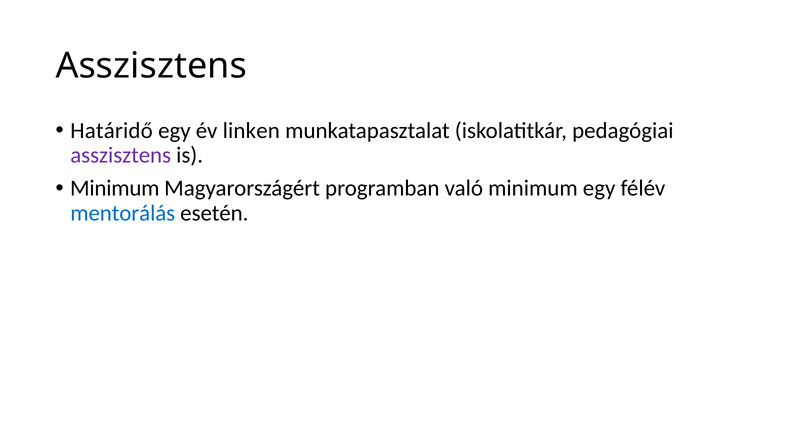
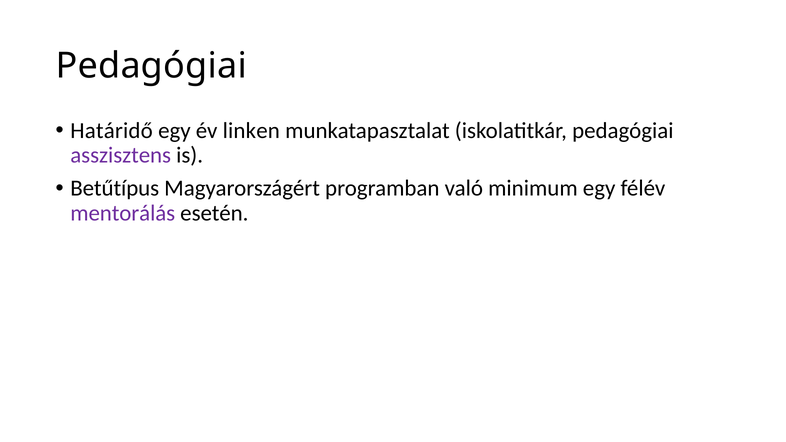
Asszisztens at (151, 66): Asszisztens -> Pedagógiai
Minimum at (115, 188): Minimum -> Betűtípus
mentorálás colour: blue -> purple
